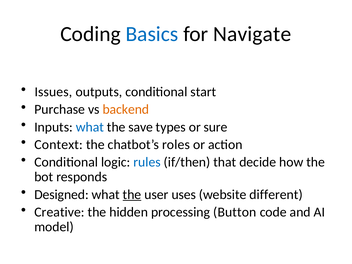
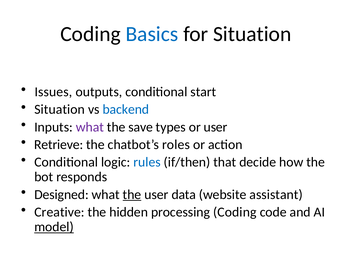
for Navigate: Navigate -> Situation
Purchase at (60, 109): Purchase -> Situation
backend colour: orange -> blue
what at (90, 127) colour: blue -> purple
or sure: sure -> user
Context: Context -> Retrieve
uses: uses -> data
different: different -> assistant
processing Button: Button -> Coding
model underline: none -> present
